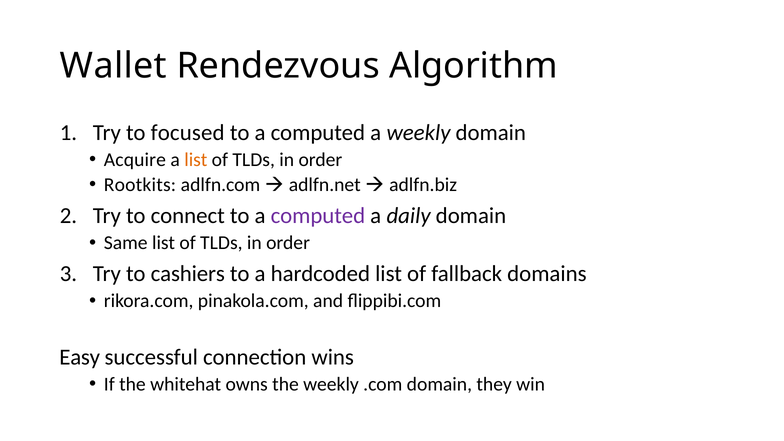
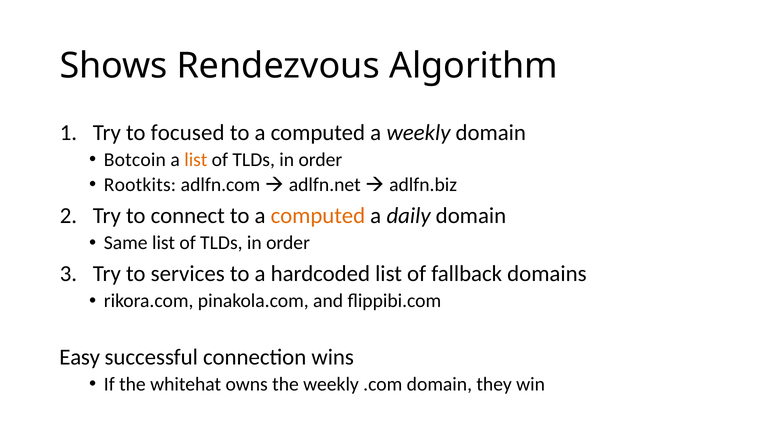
Wallet: Wallet -> Shows
Acquire: Acquire -> Botcoin
computed at (318, 216) colour: purple -> orange
cashiers: cashiers -> services
